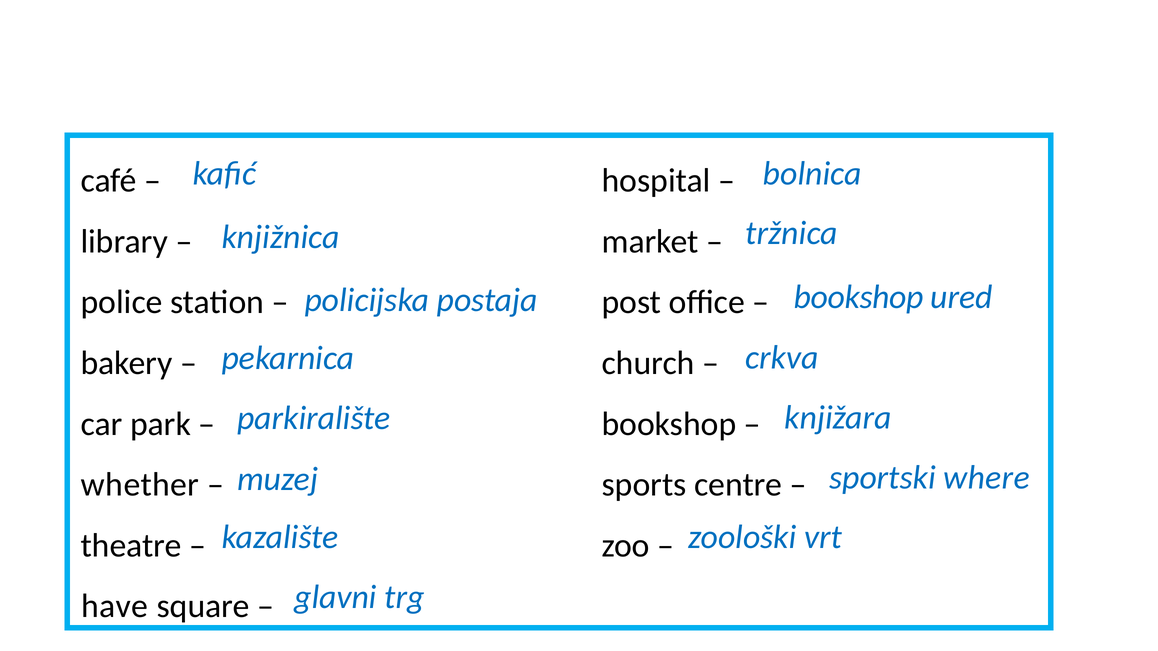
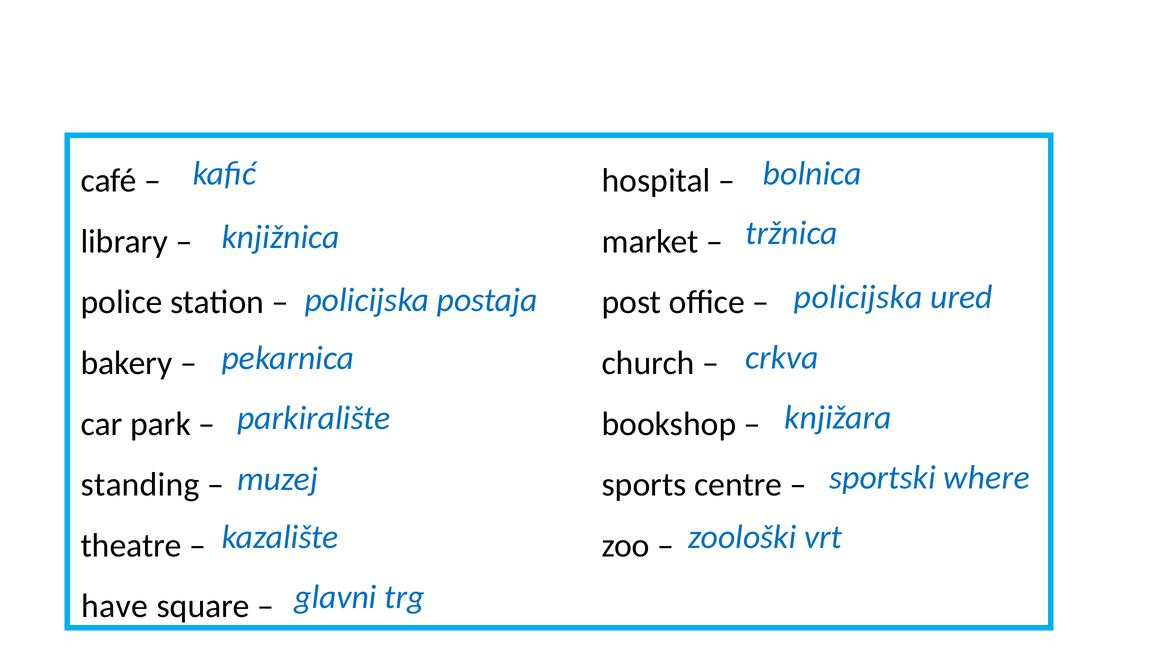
bookshop at (859, 297): bookshop -> policijska
whether: whether -> standing
